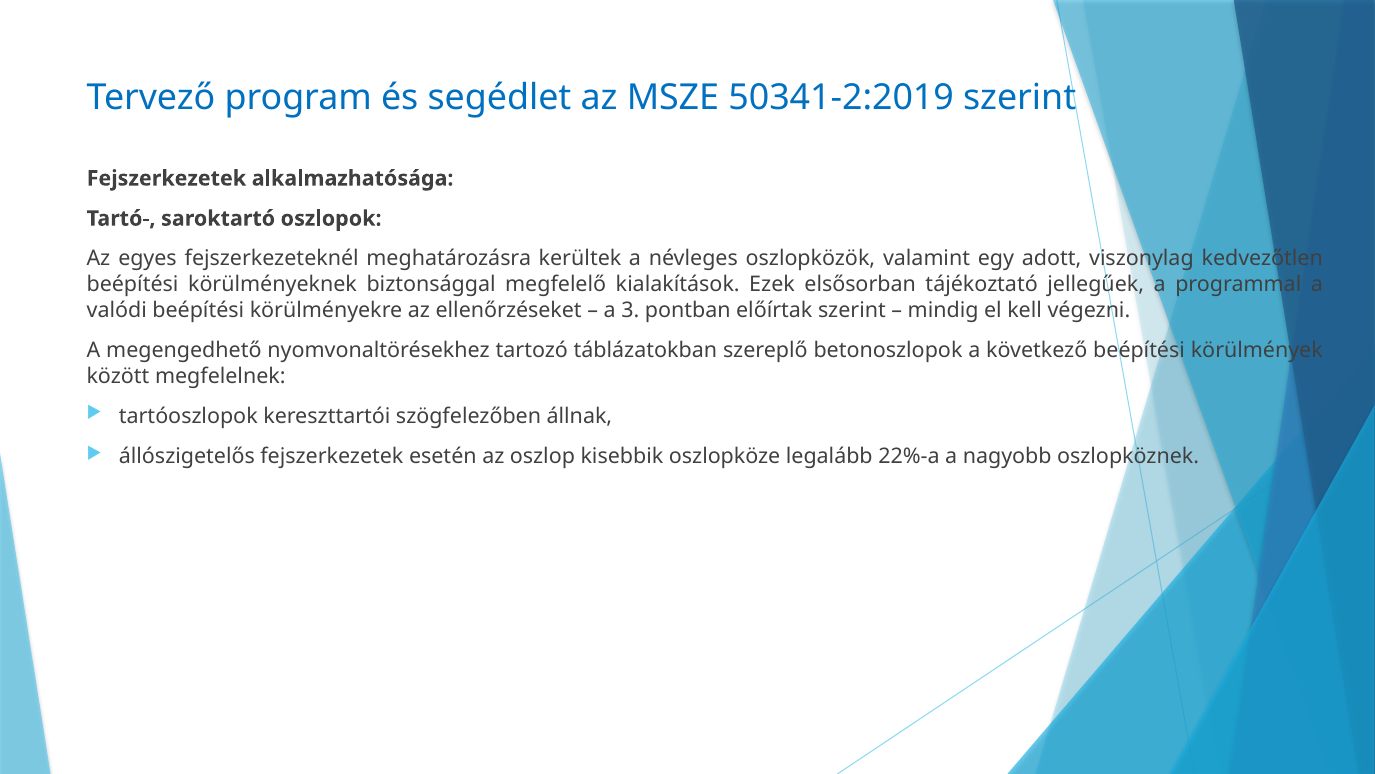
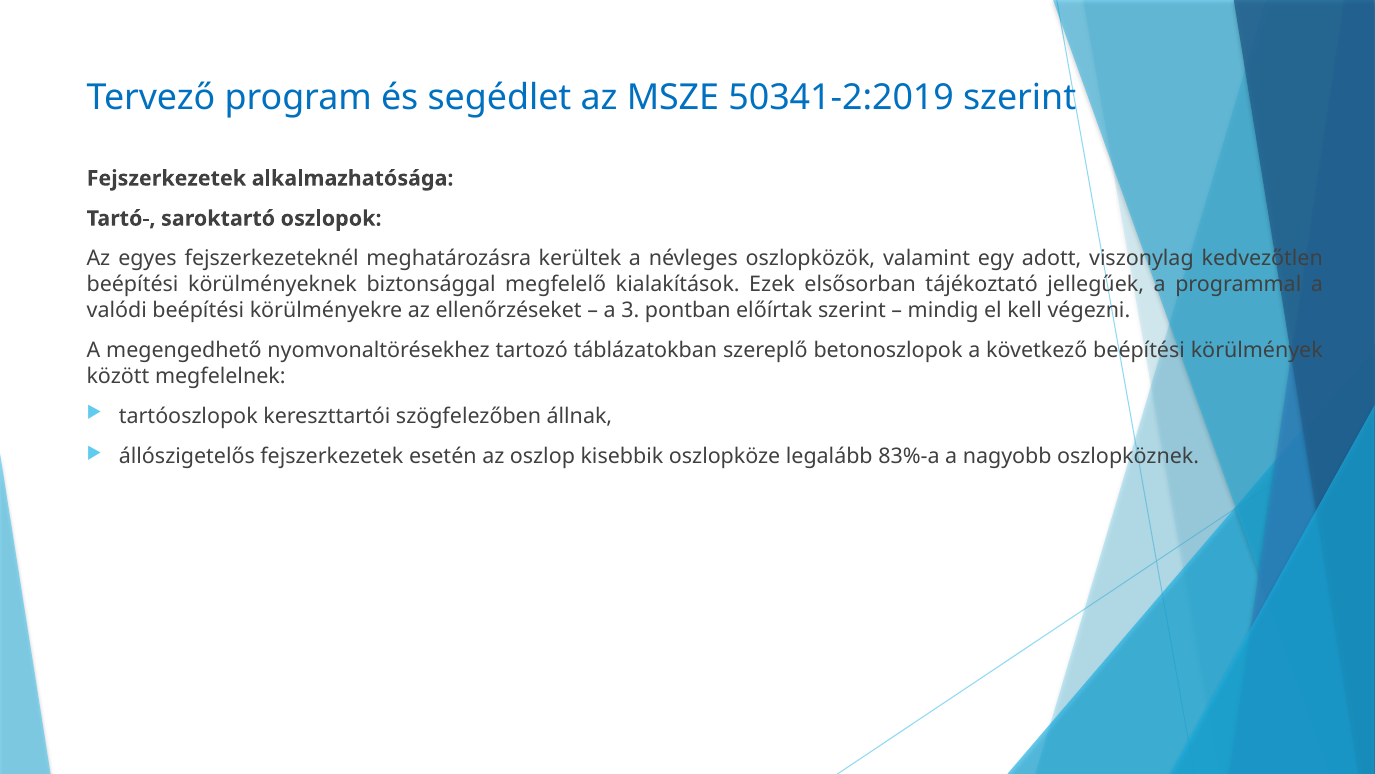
22%-a: 22%-a -> 83%-a
